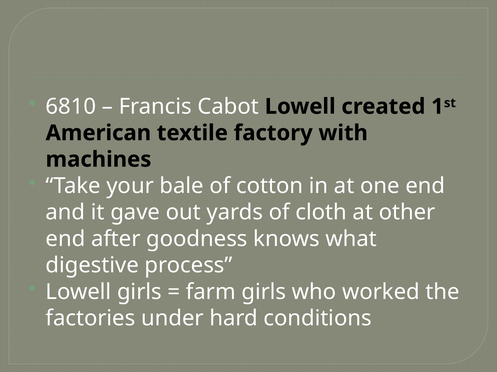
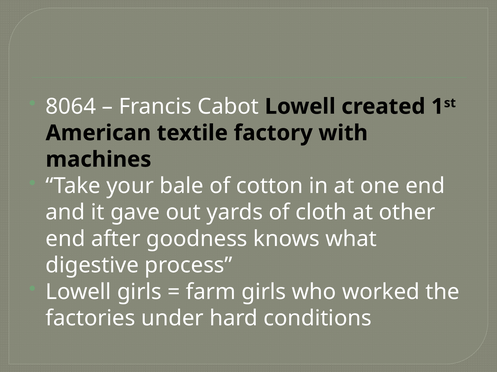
6810: 6810 -> 8064
